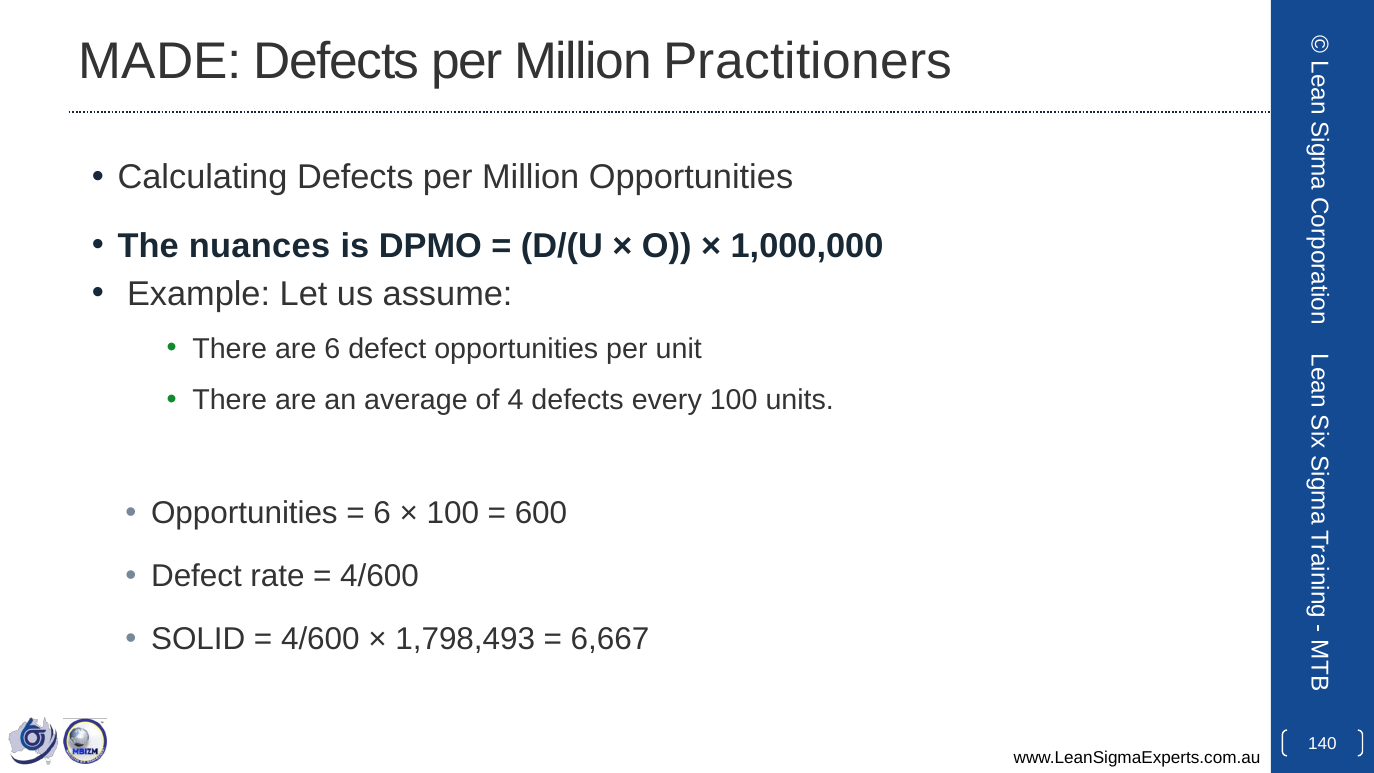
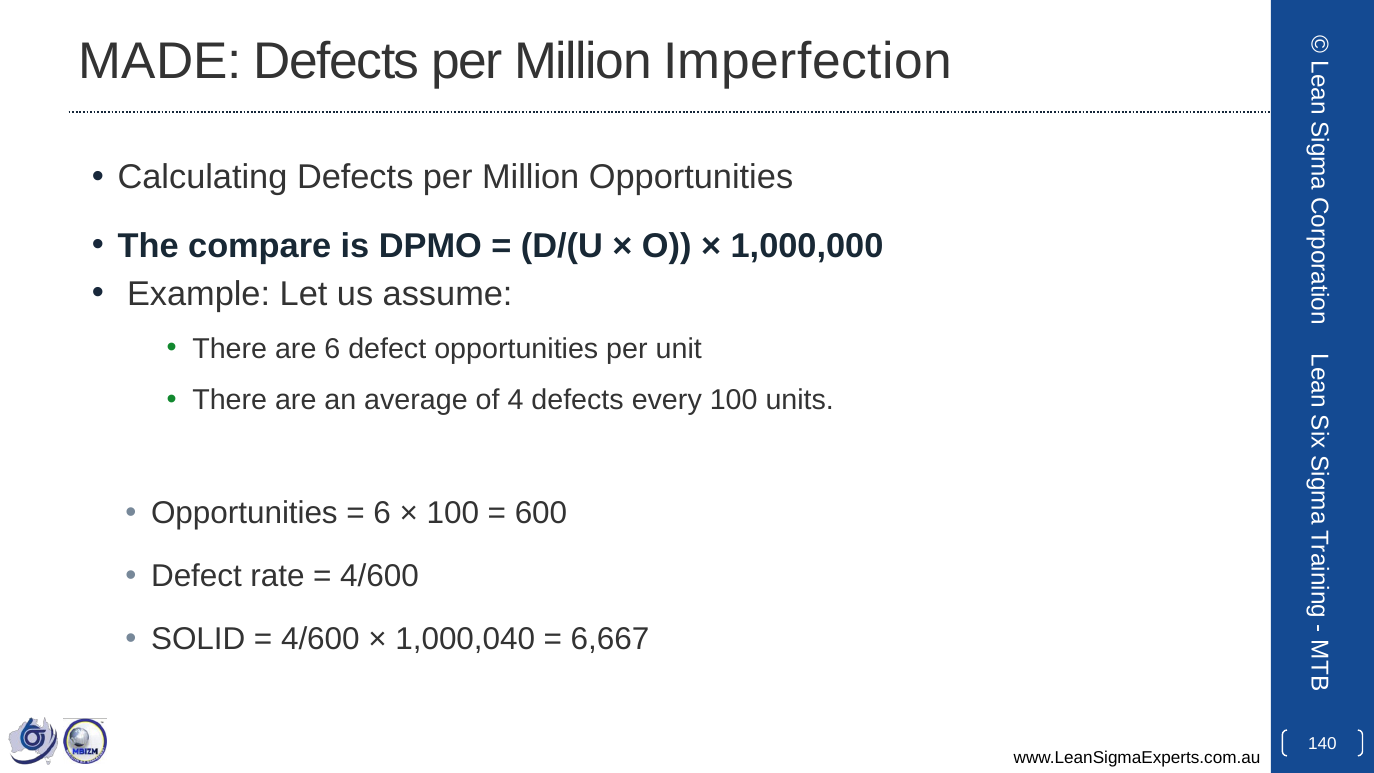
Practitioners: Practitioners -> Imperfection
nuances: nuances -> compare
1,798,493: 1,798,493 -> 1,000,040
